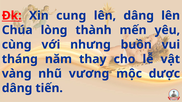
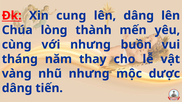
nhũ vương: vương -> nhưng
